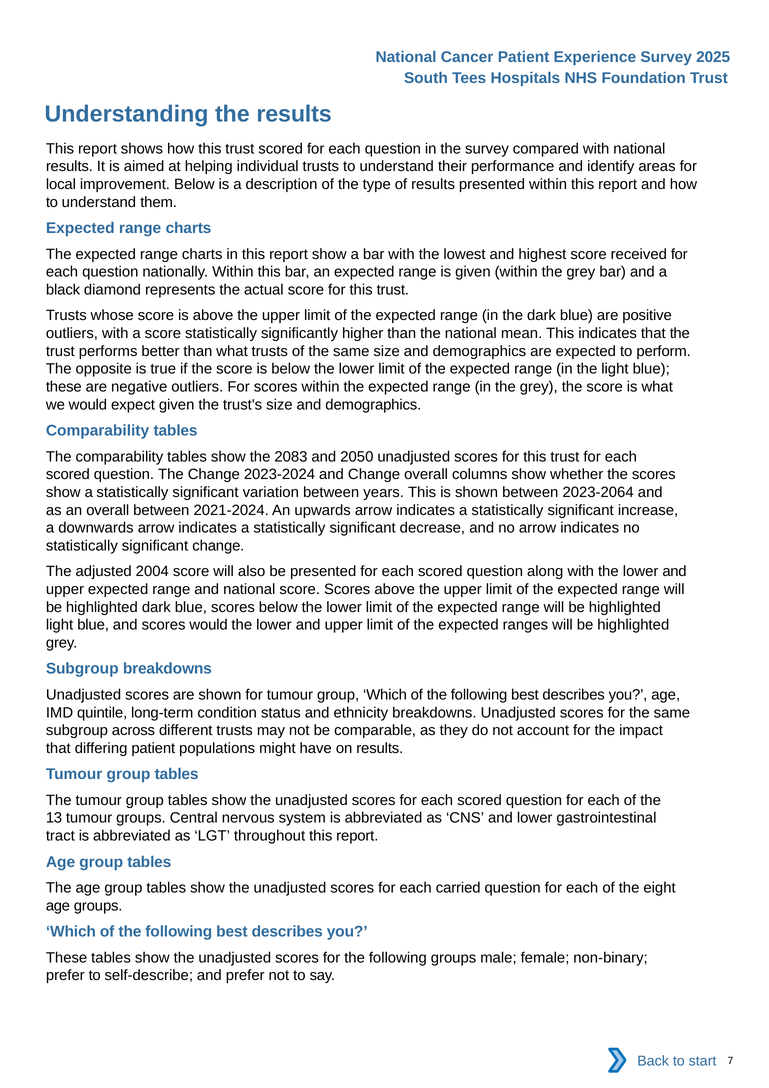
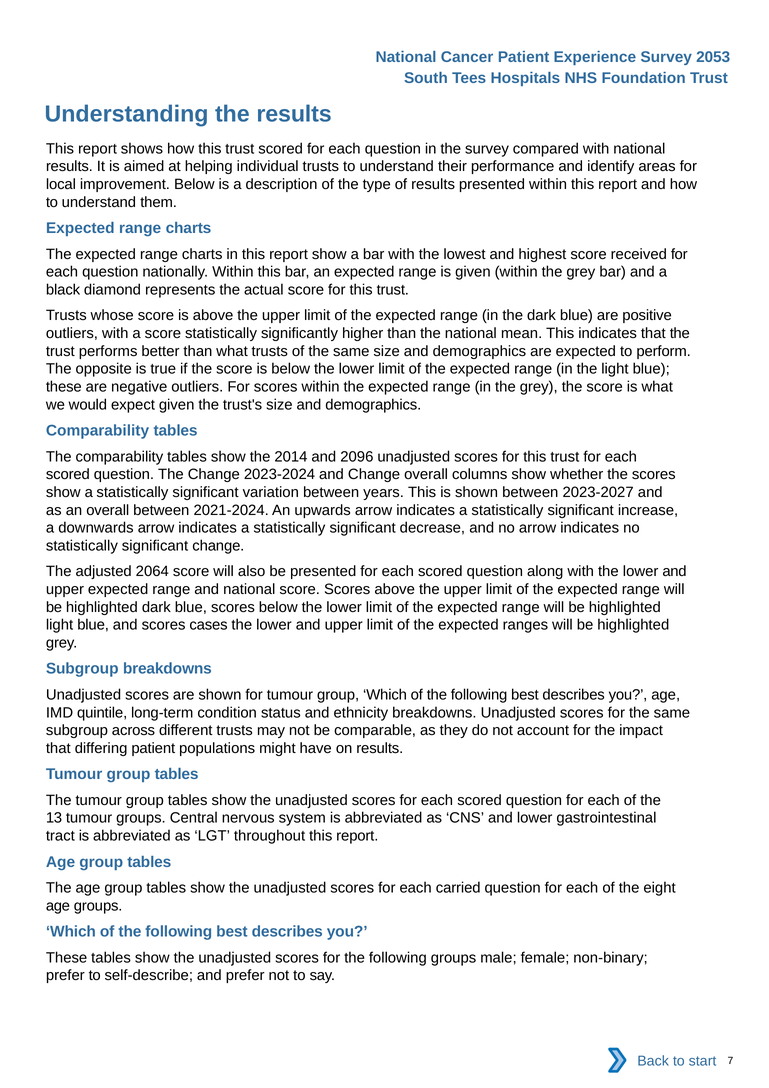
2025: 2025 -> 2053
2083: 2083 -> 2014
2050: 2050 -> 2096
2023-2064: 2023-2064 -> 2023-2027
2004: 2004 -> 2064
scores would: would -> cases
